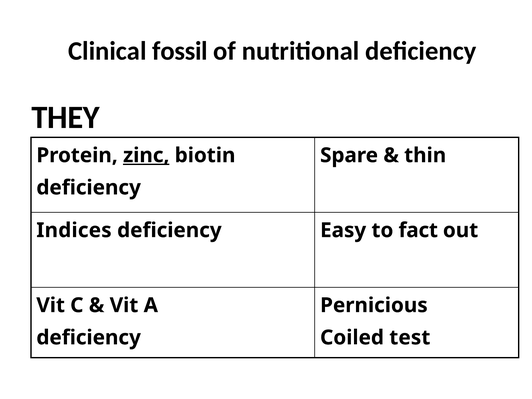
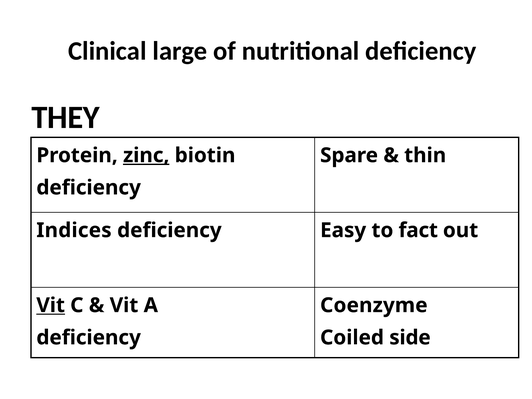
fossil: fossil -> large
Vit at (51, 305) underline: none -> present
Pernicious: Pernicious -> Coenzyme
test: test -> side
